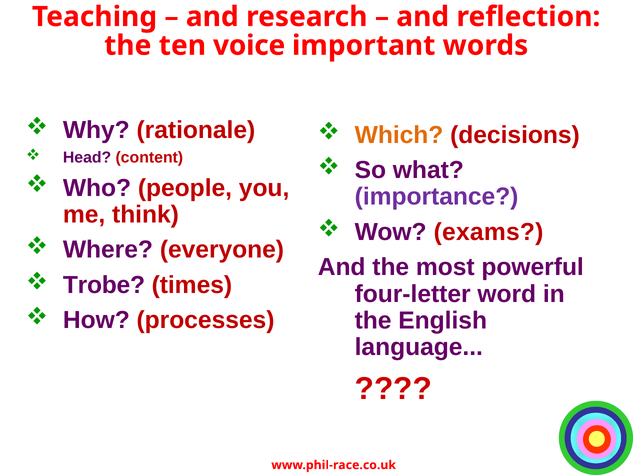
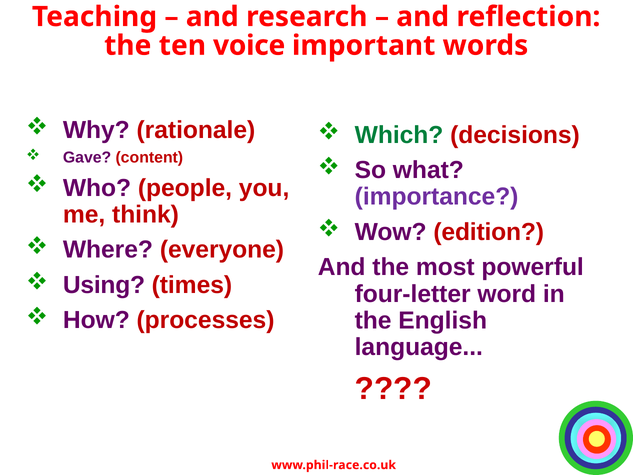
Which colour: orange -> green
Head: Head -> Gave
exams: exams -> edition
Trobe: Trobe -> Using
